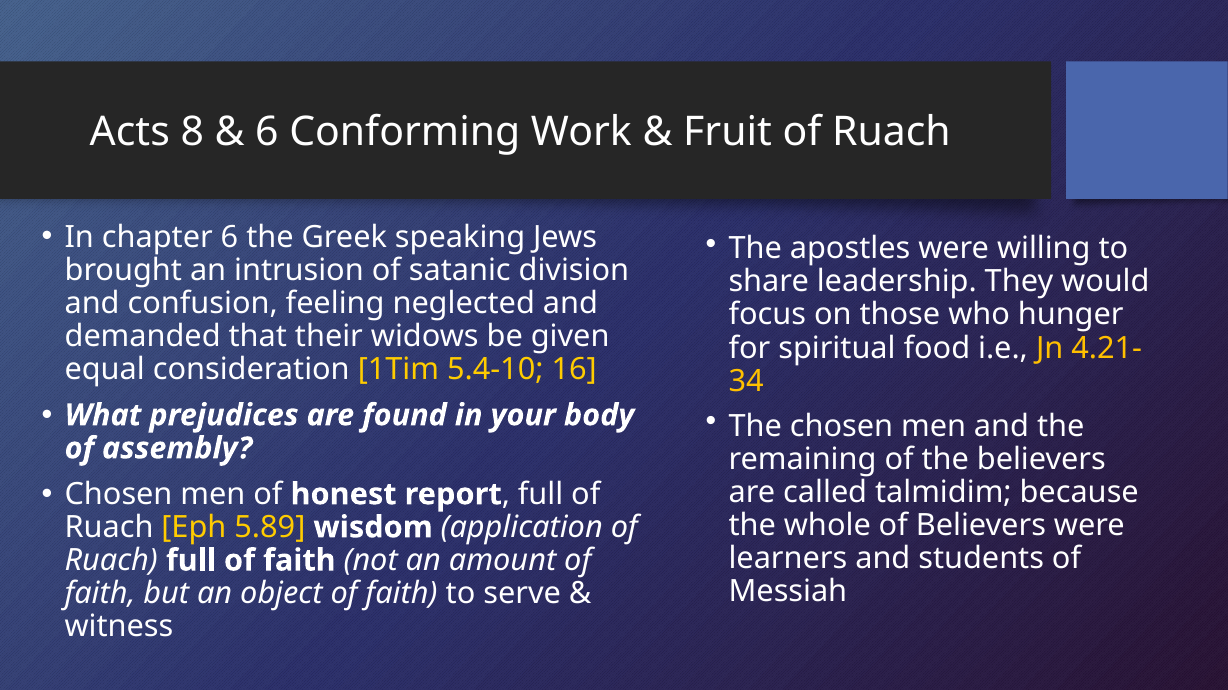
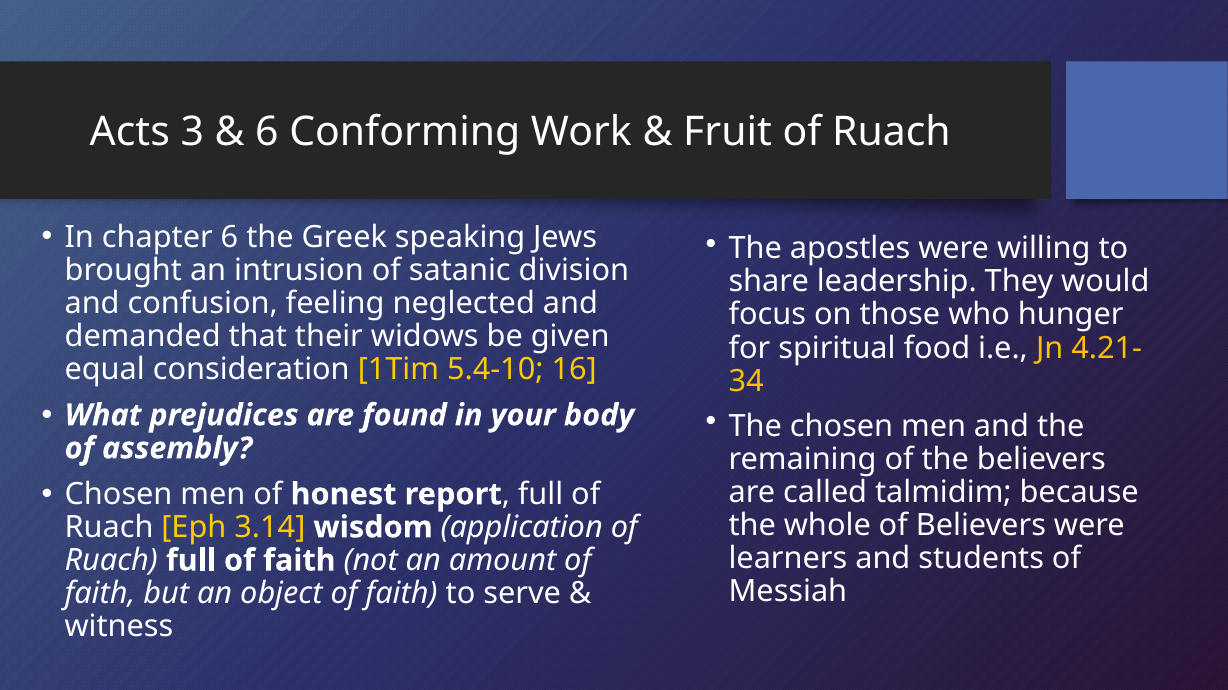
8: 8 -> 3
5.89: 5.89 -> 3.14
